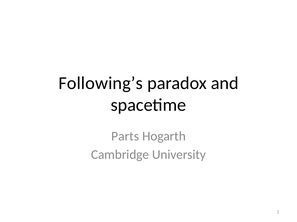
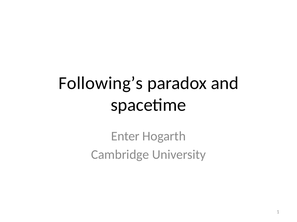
Parts: Parts -> Enter
